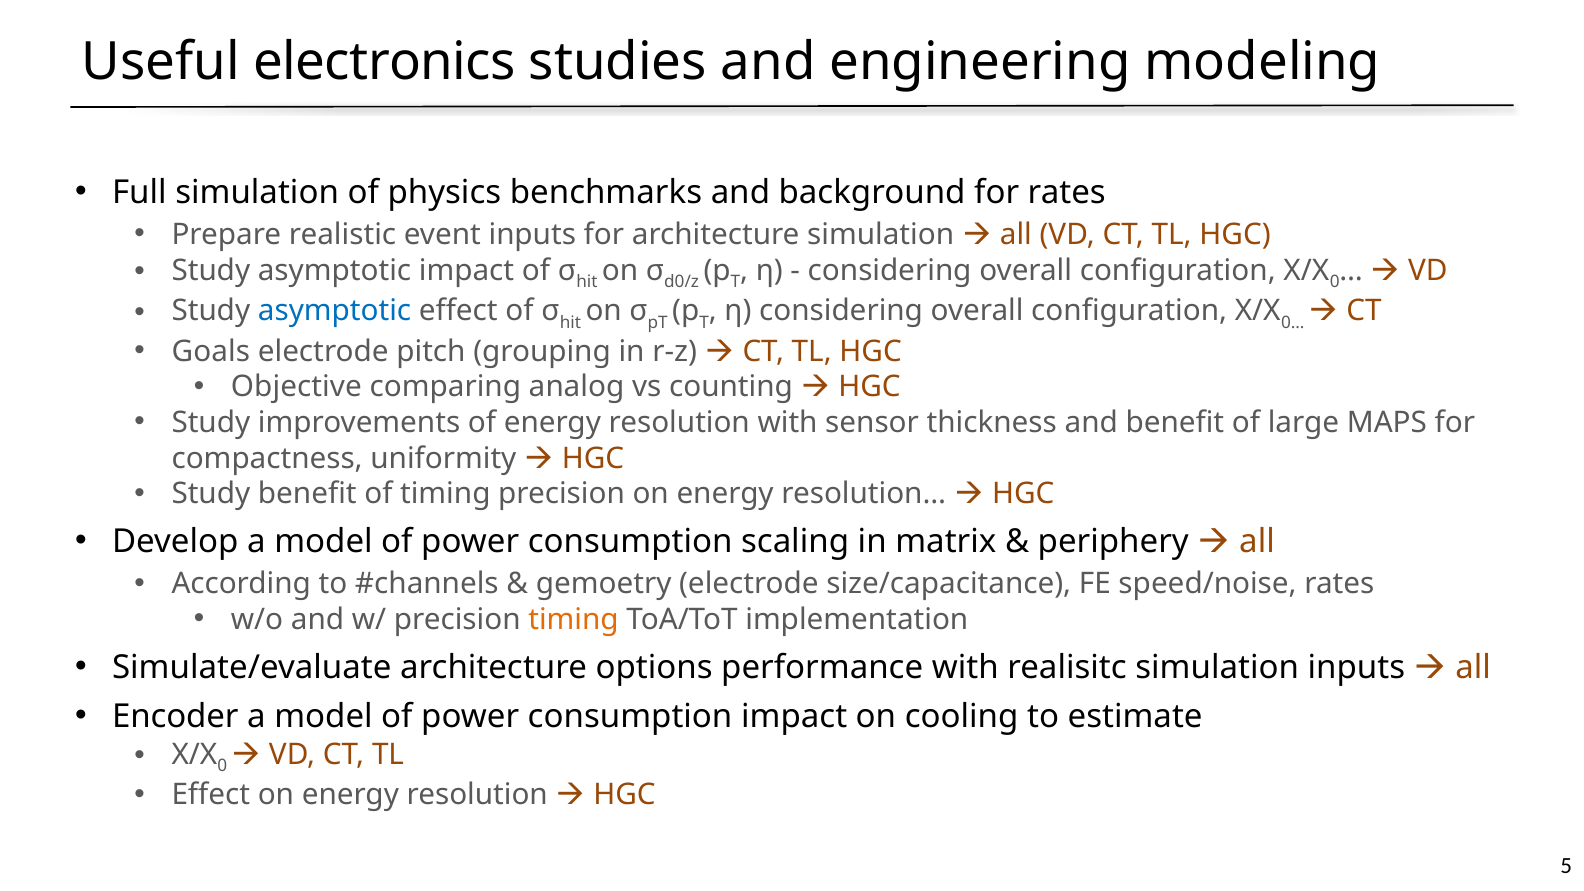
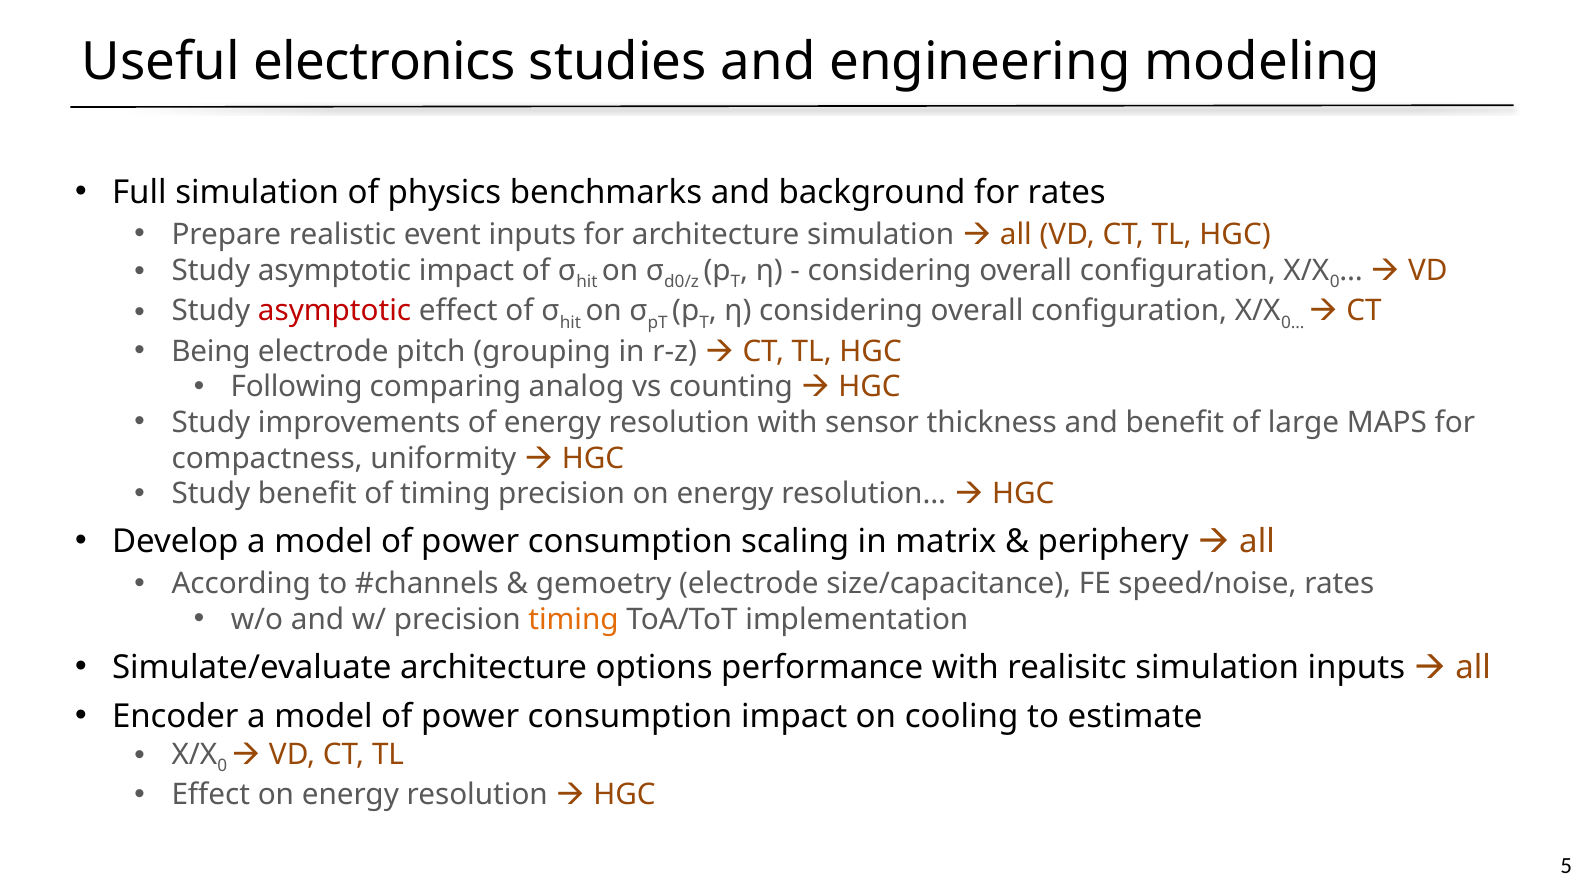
asymptotic at (335, 311) colour: blue -> red
Goals: Goals -> Being
Objective: Objective -> Following
